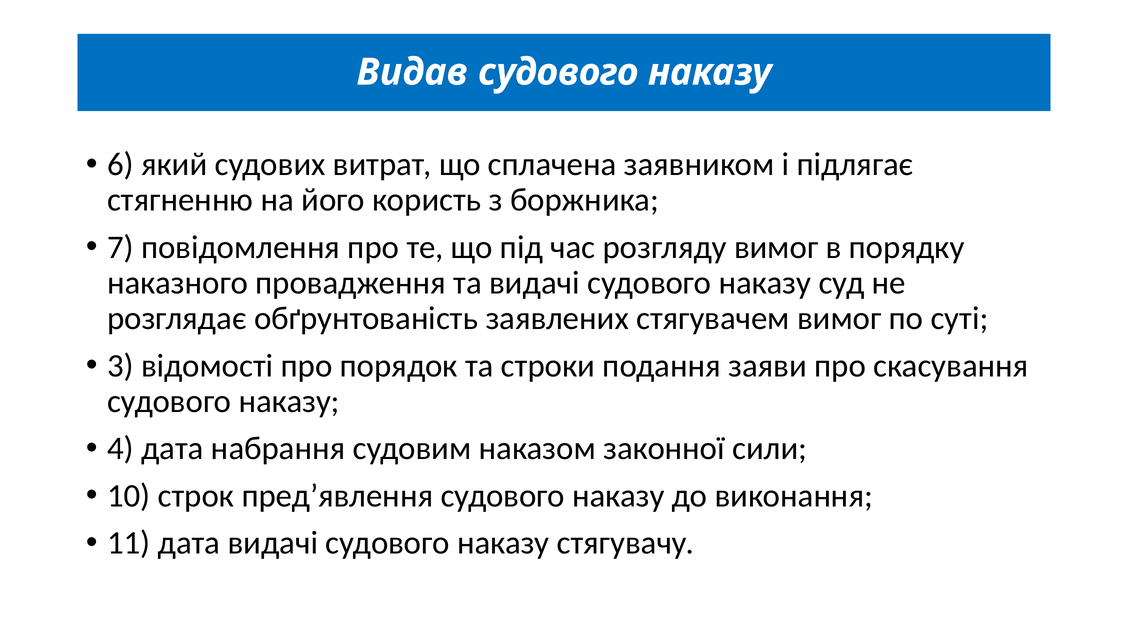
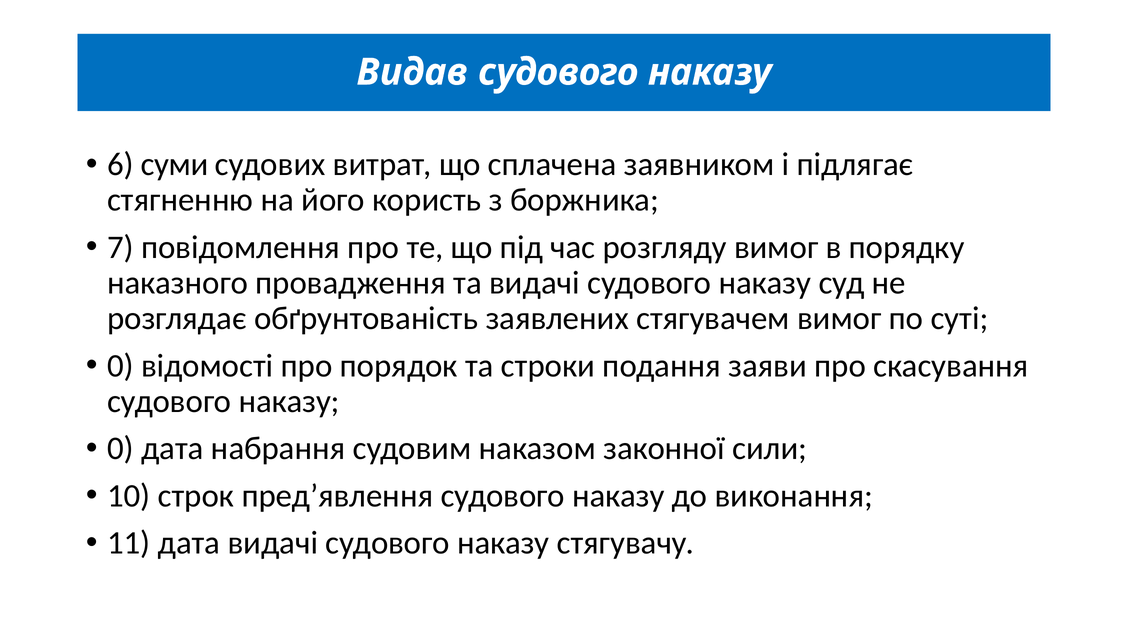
який: який -> суми
3 at (120, 365): 3 -> 0
4 at (120, 448): 4 -> 0
